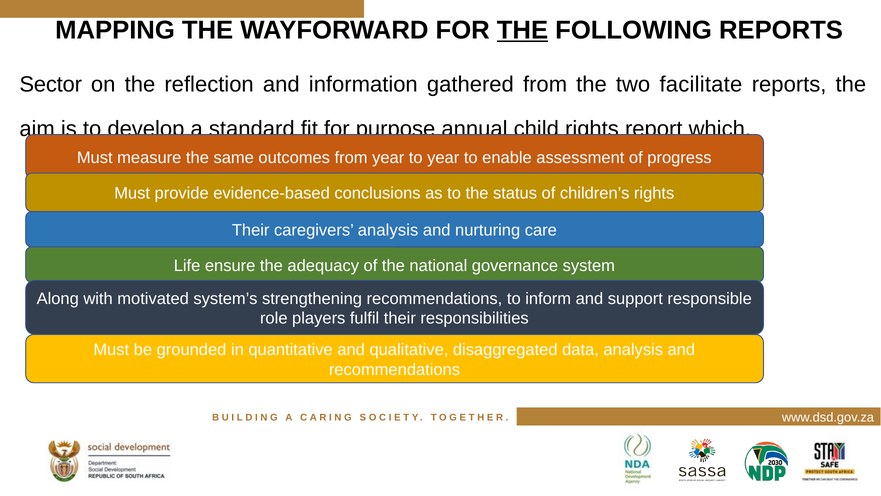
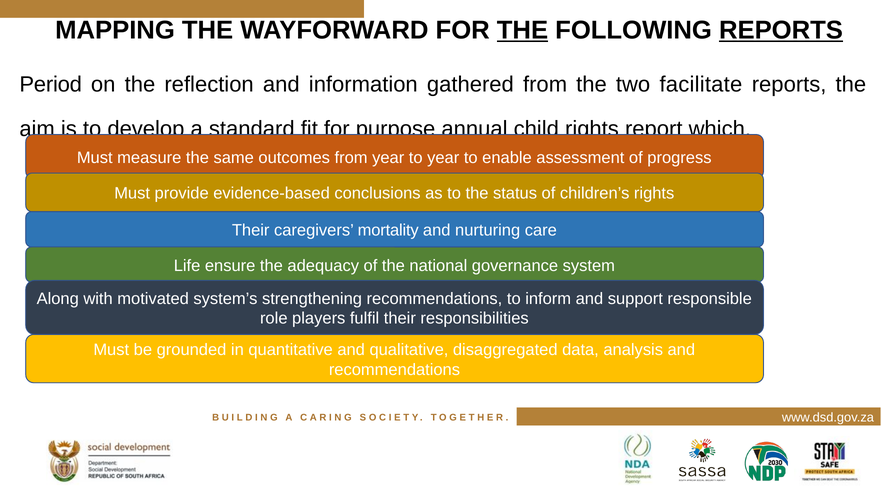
REPORTS at (781, 30) underline: none -> present
Sector: Sector -> Period
caregivers analysis: analysis -> mortality
